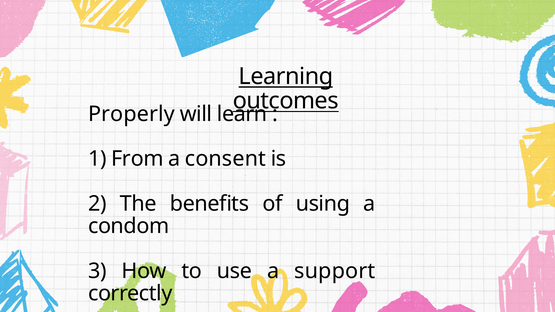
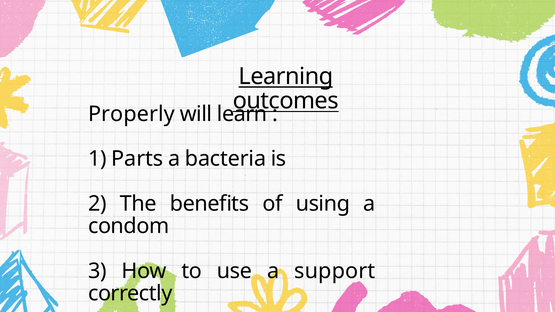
From: From -> Parts
consent: consent -> bacteria
